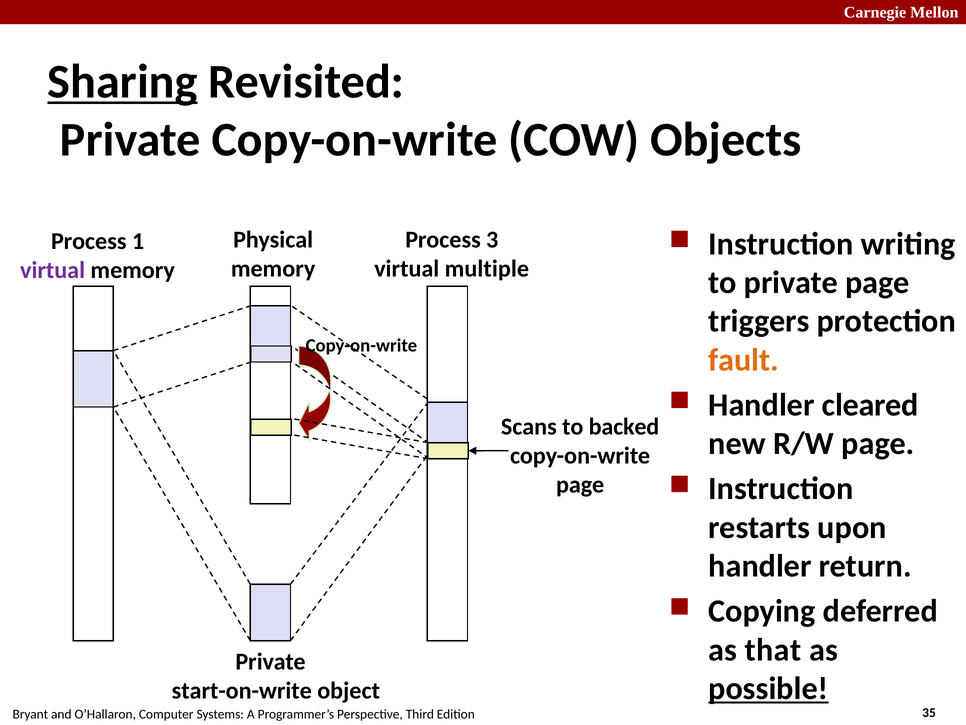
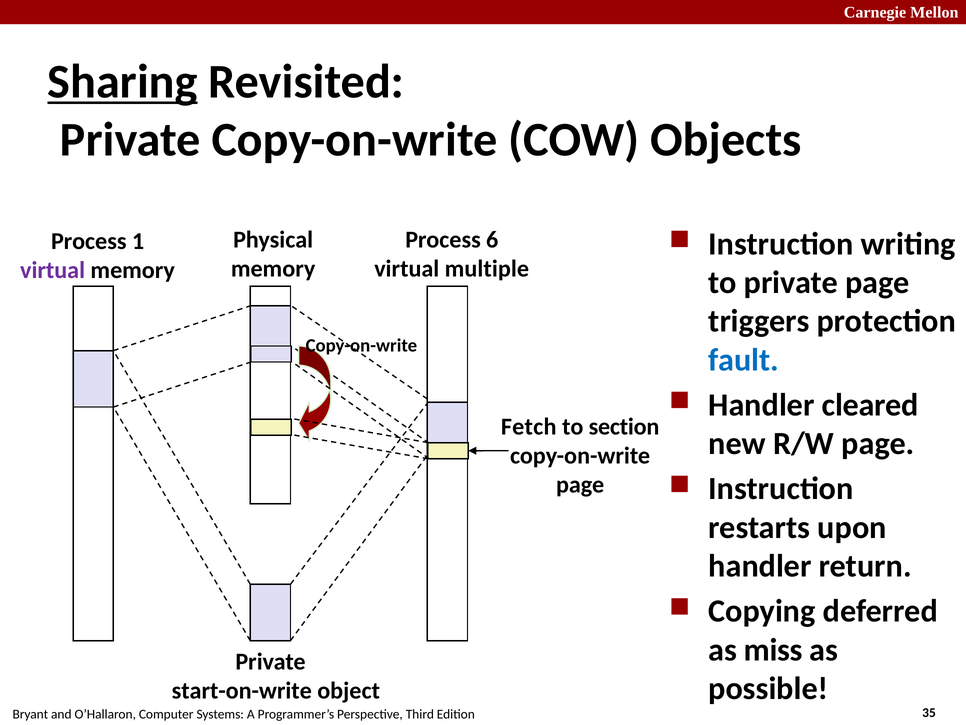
3: 3 -> 6
fault colour: orange -> blue
Scans: Scans -> Fetch
backed: backed -> section
that: that -> miss
possible underline: present -> none
